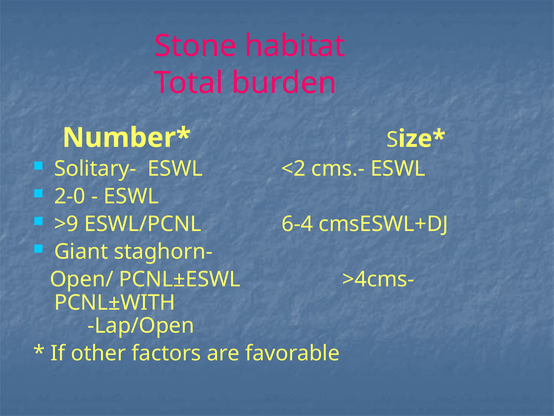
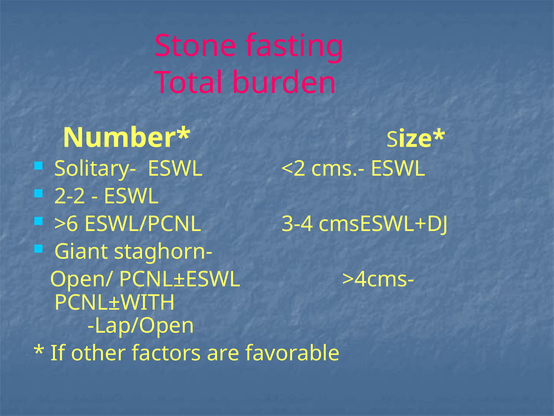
habitat: habitat -> fasting
2-0: 2-0 -> 2-2
>9: >9 -> >6
6-4: 6-4 -> 3-4
